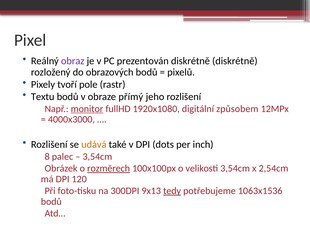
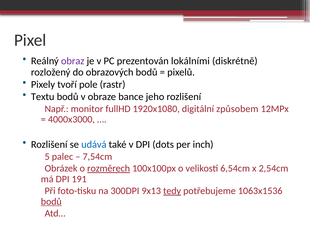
prezentován diskrétně: diskrétně -> lokálními
přímý: přímý -> bance
monitor underline: present -> none
udává colour: orange -> blue
8: 8 -> 5
3,54cm at (97, 157): 3,54cm -> 7,54cm
velikosti 3,54cm: 3,54cm -> 6,54cm
120: 120 -> 191
bodů at (51, 202) underline: none -> present
